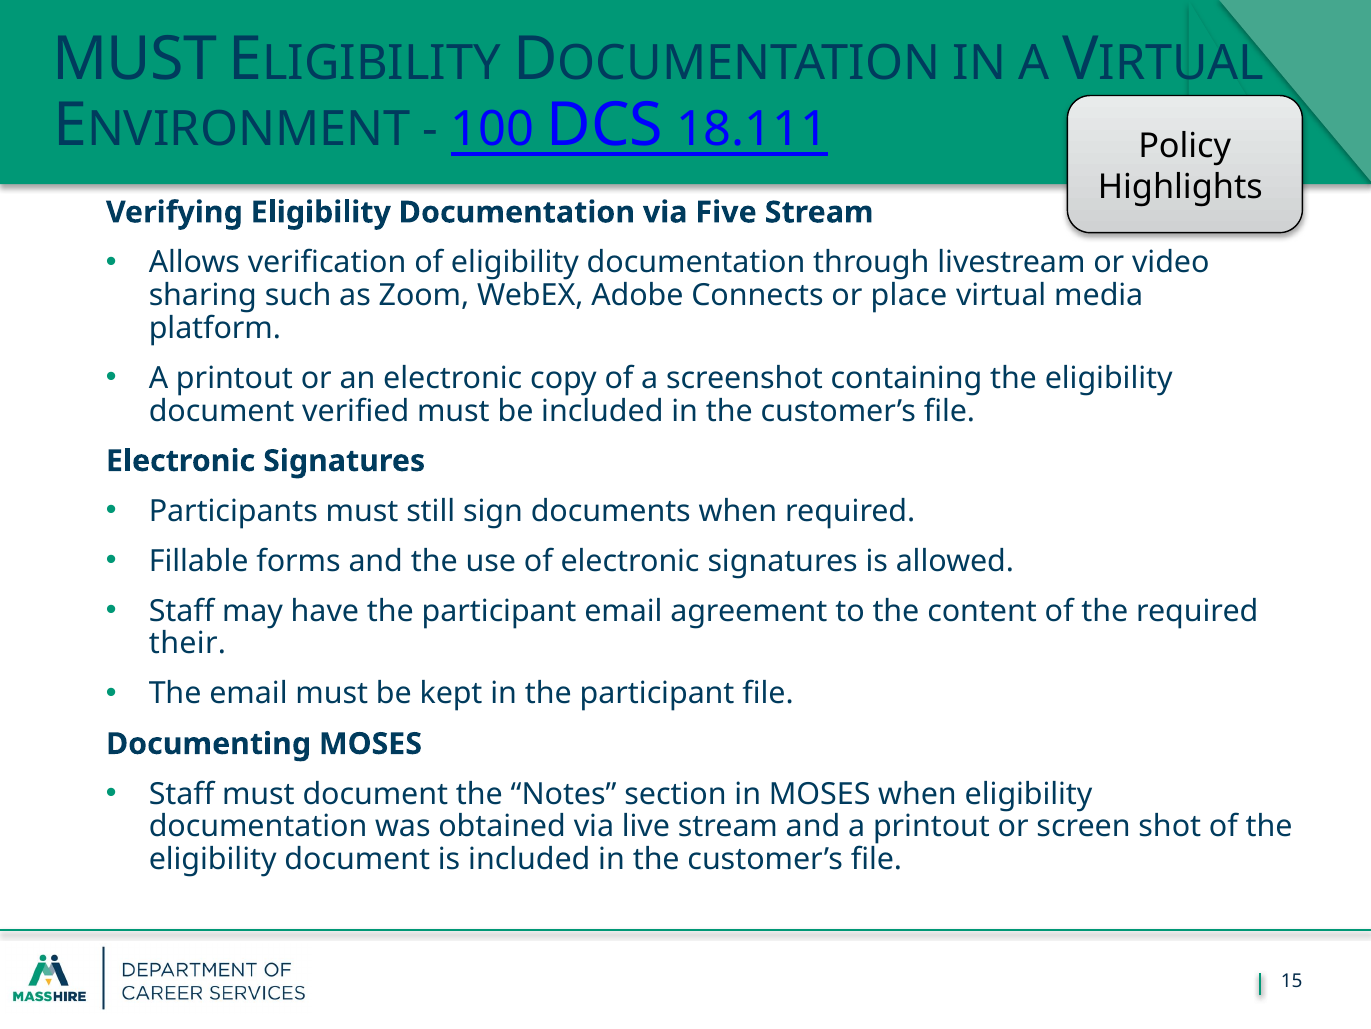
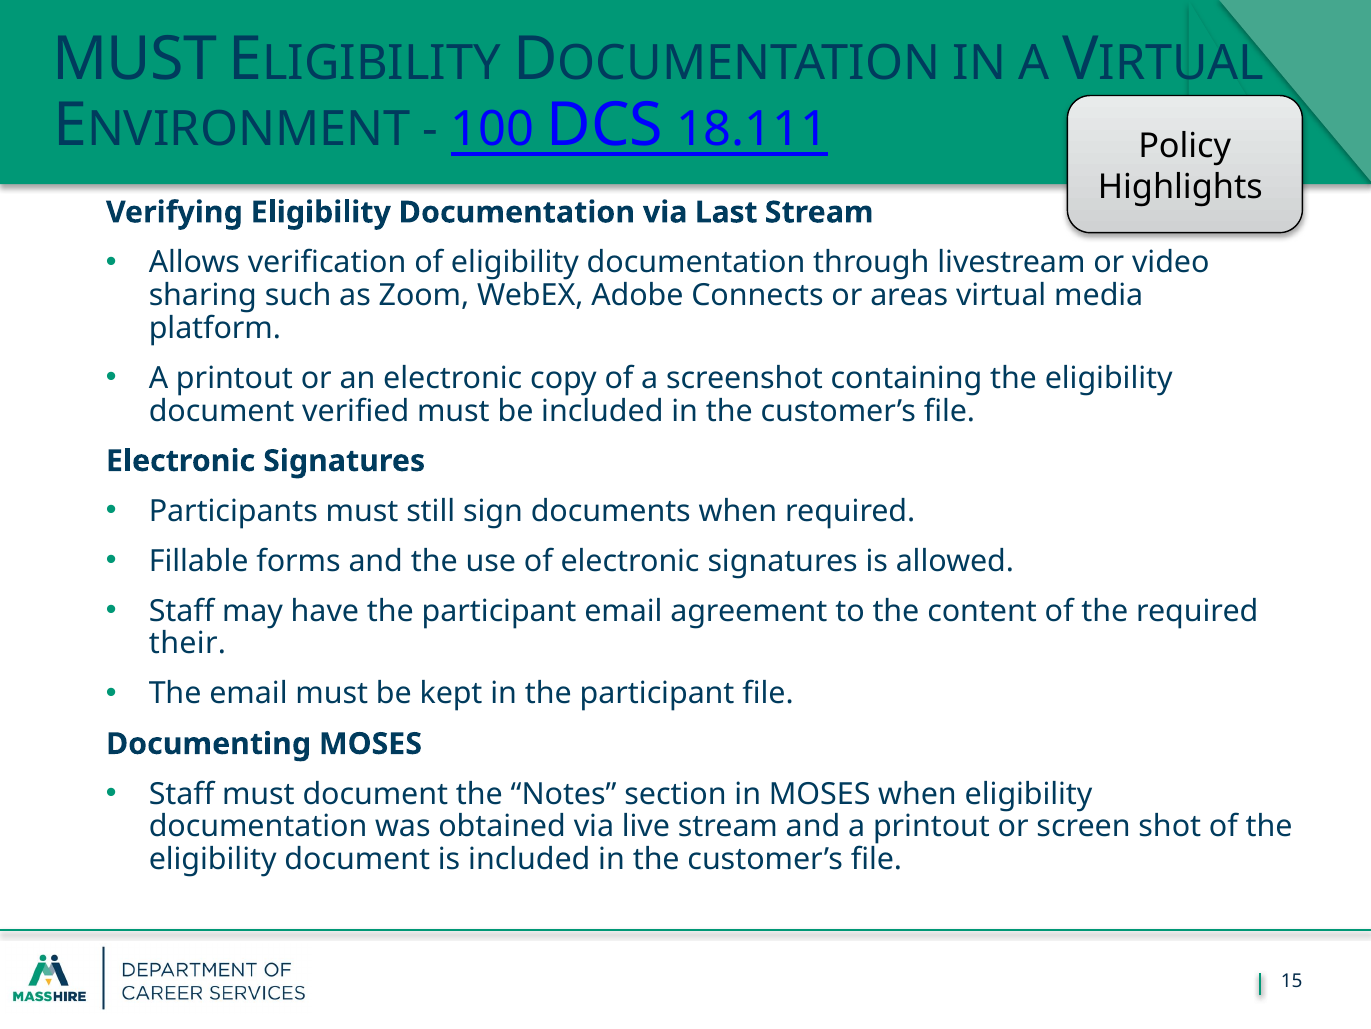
Five: Five -> Last
place: place -> areas
